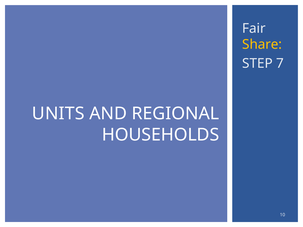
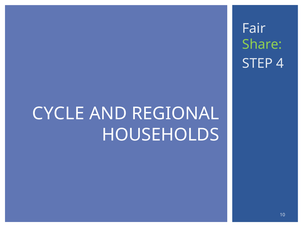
Share colour: yellow -> light green
7: 7 -> 4
UNITS: UNITS -> CYCLE
